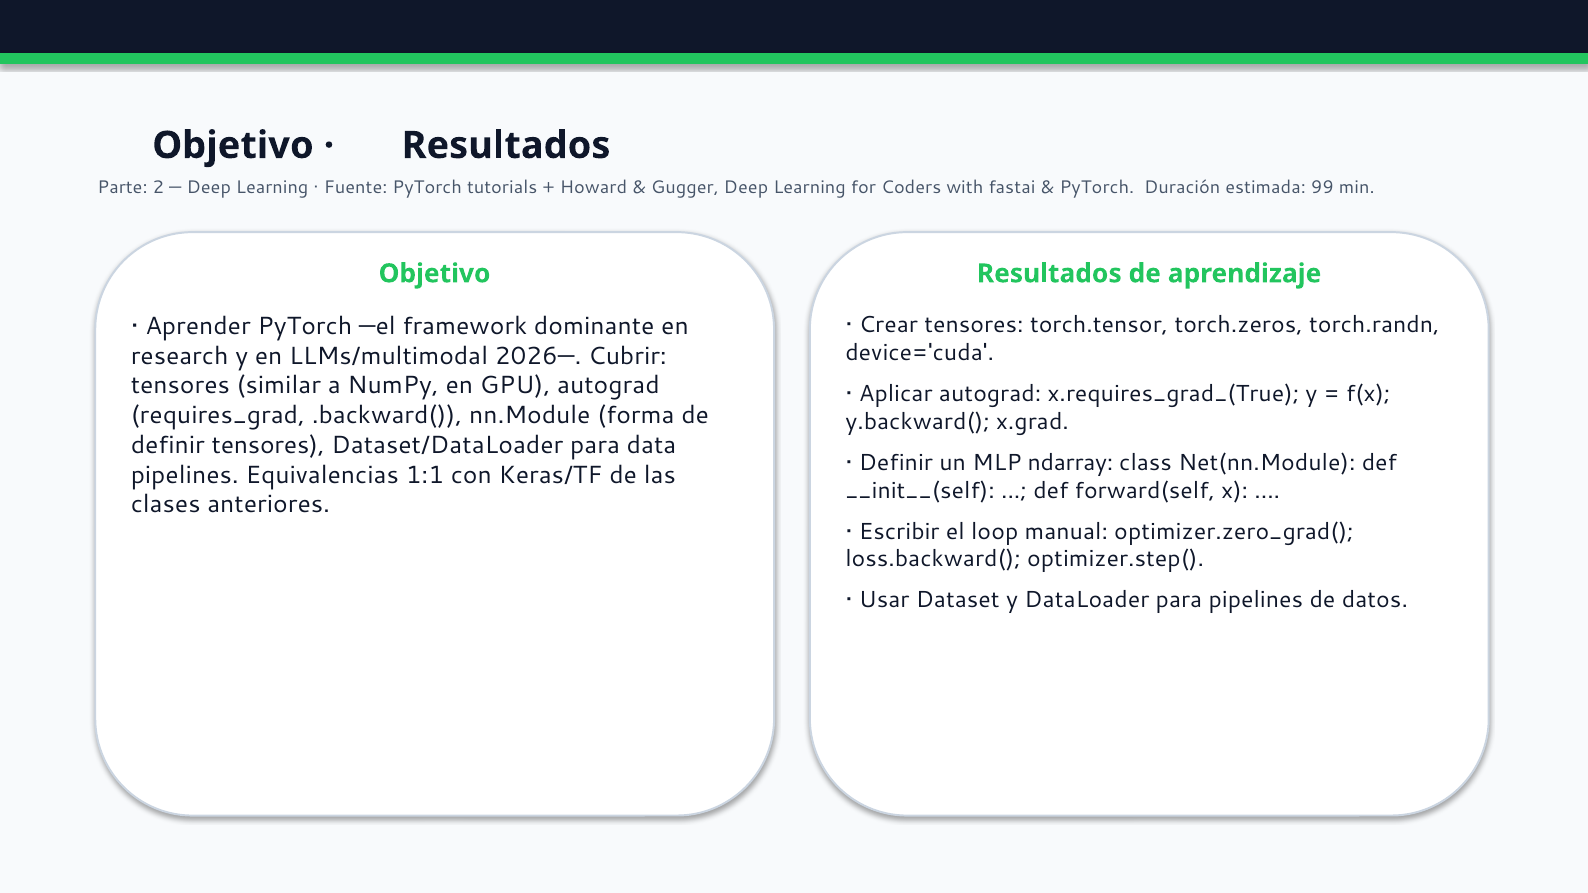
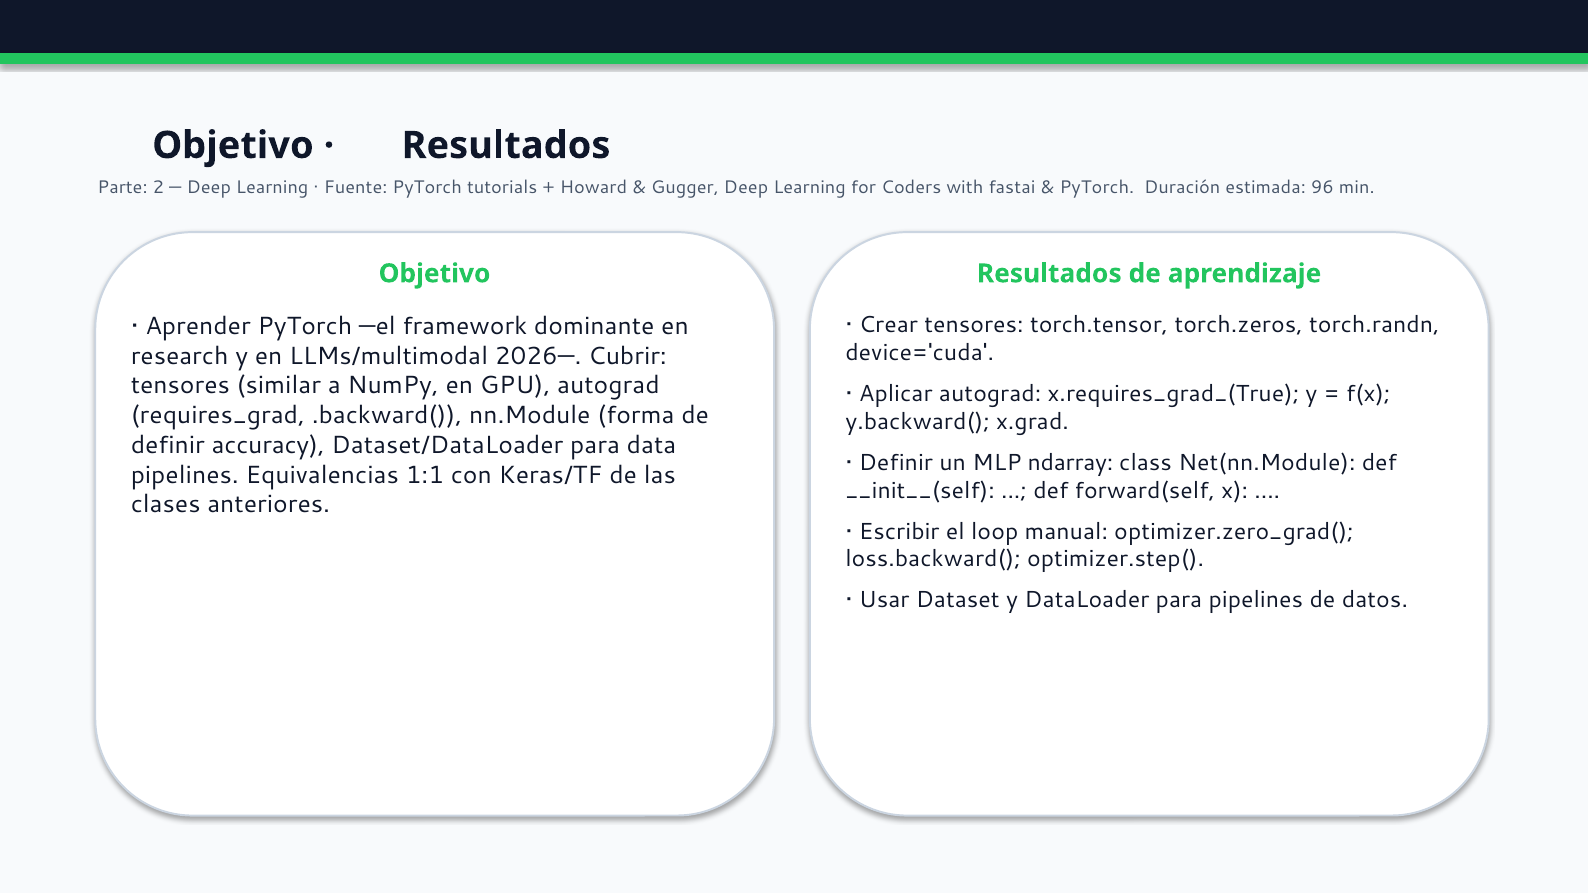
99: 99 -> 96
definir tensores: tensores -> accuracy
